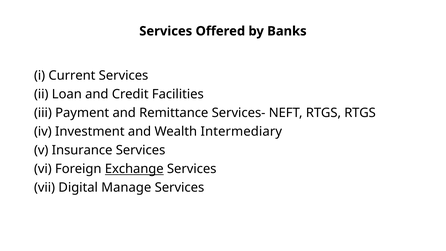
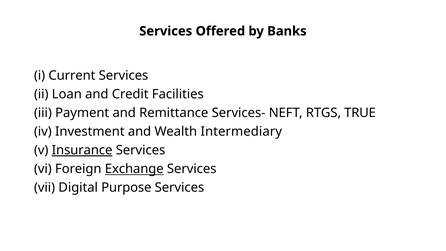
RTGS RTGS: RTGS -> TRUE
Insurance underline: none -> present
Manage: Manage -> Purpose
